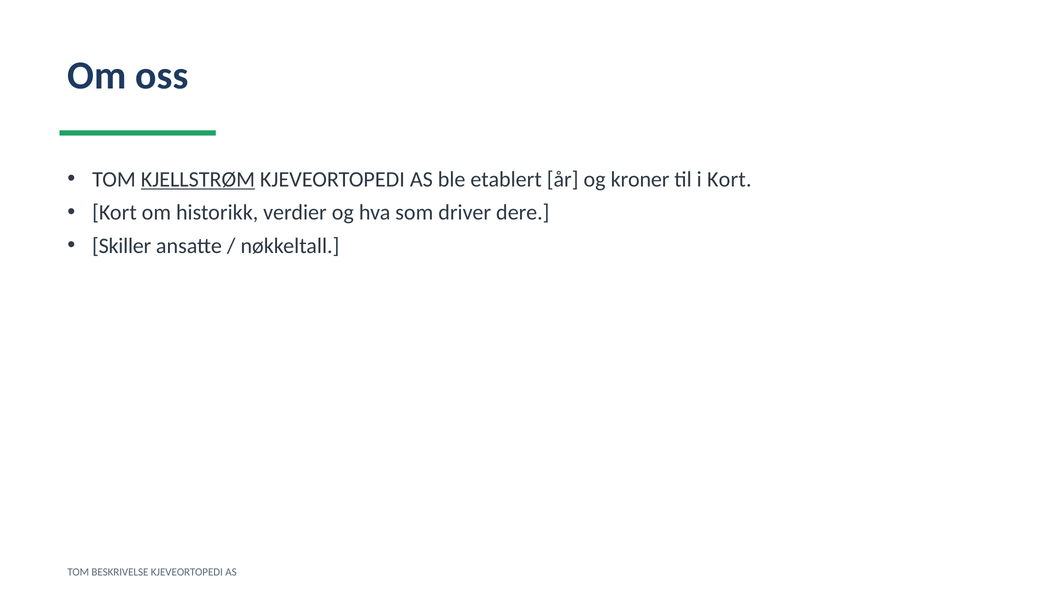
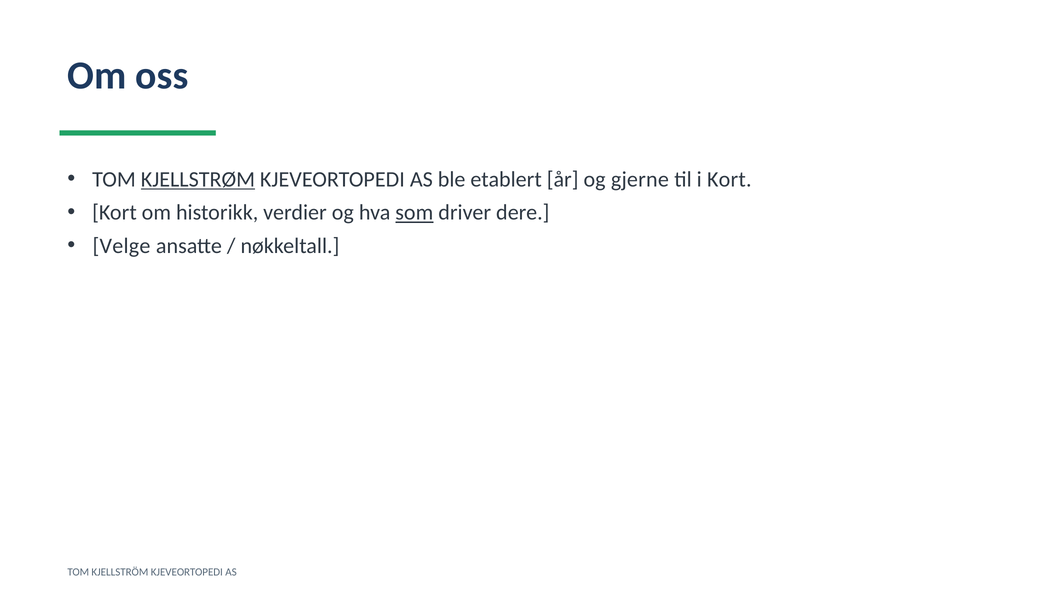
kroner: kroner -> gjerne
som underline: none -> present
Skiller: Skiller -> Velge
BESKRIVELSE: BESKRIVELSE -> KJELLSTRÖM
